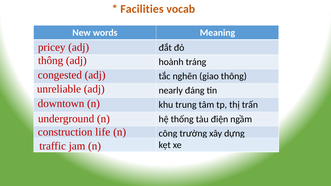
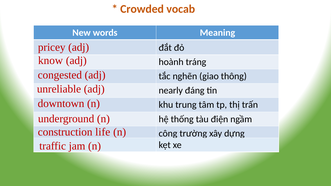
Facilities: Facilities -> Crowded
thông at (51, 61): thông -> know
